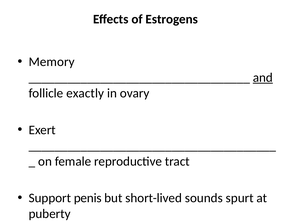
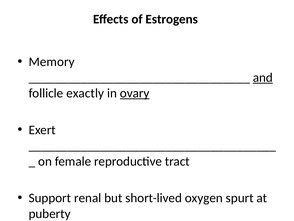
ovary underline: none -> present
penis: penis -> renal
sounds: sounds -> oxygen
